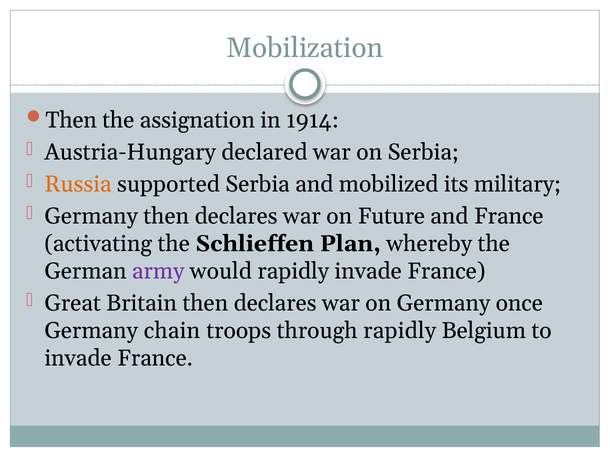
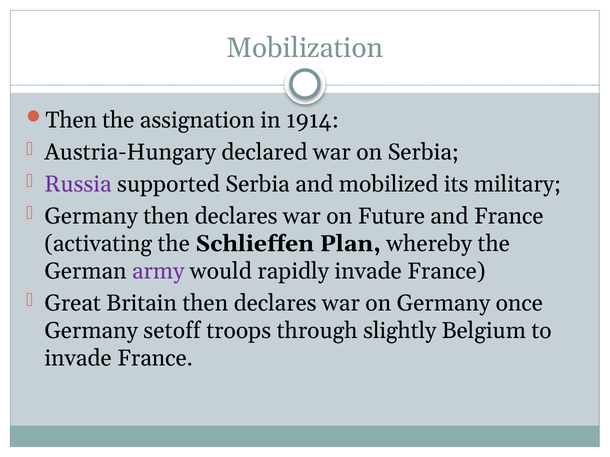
Russia colour: orange -> purple
chain: chain -> setoff
through rapidly: rapidly -> slightly
